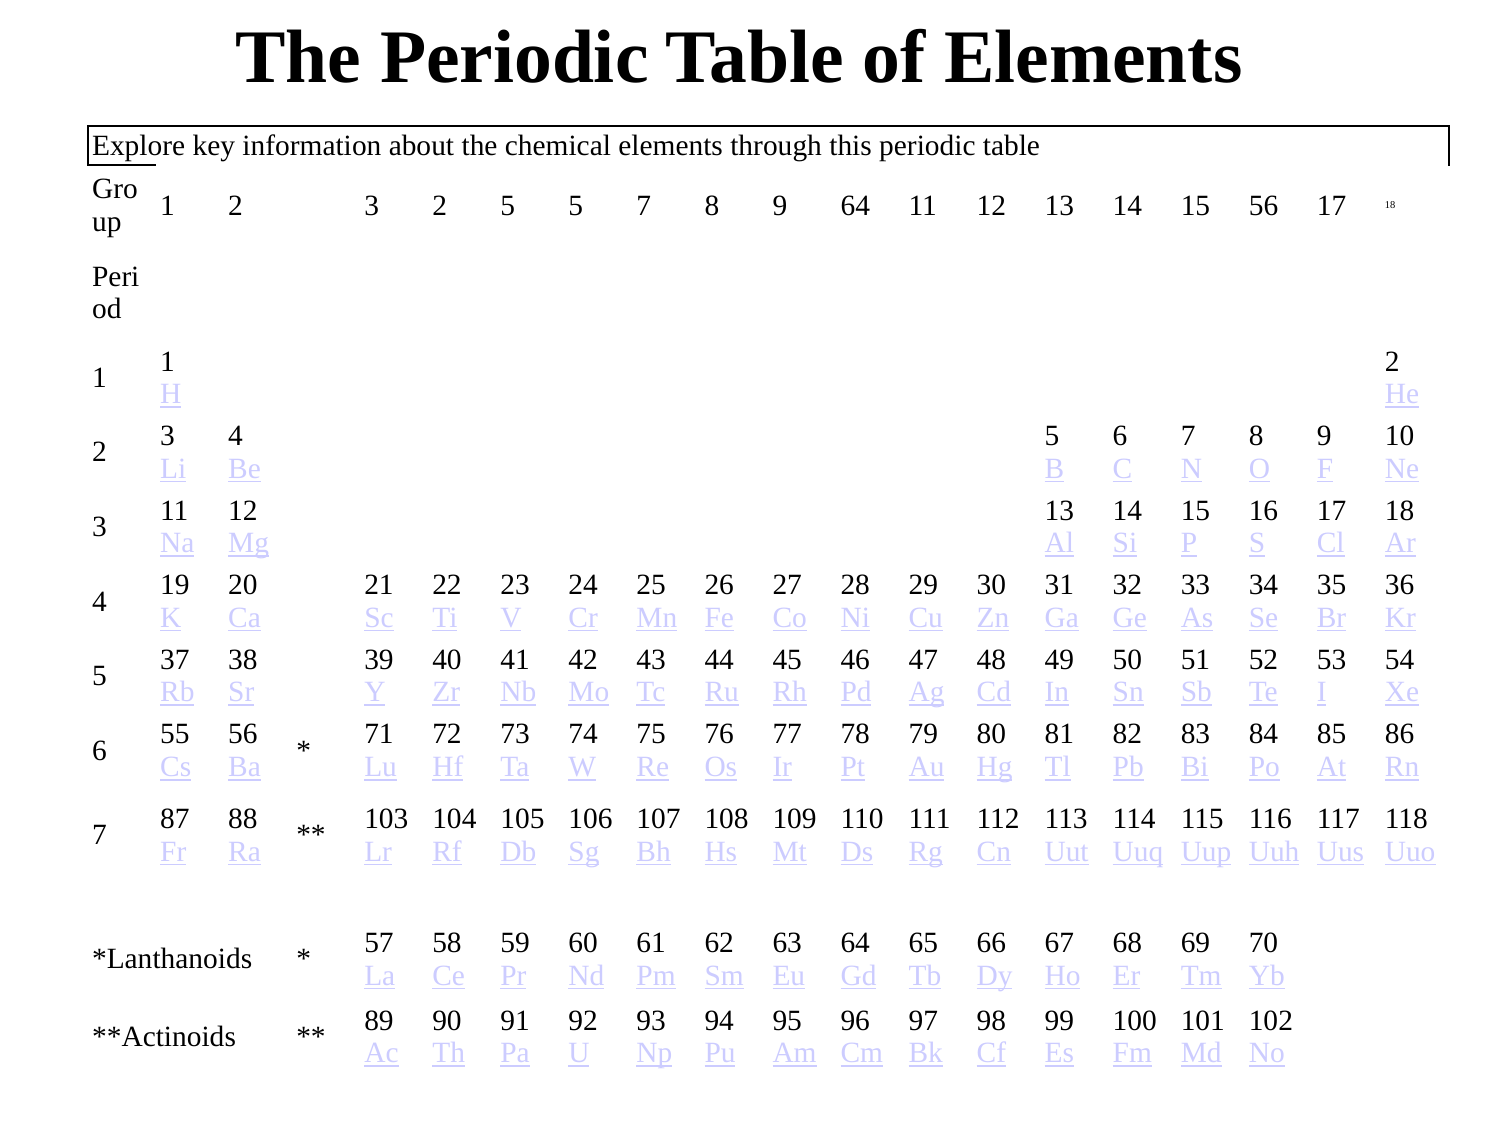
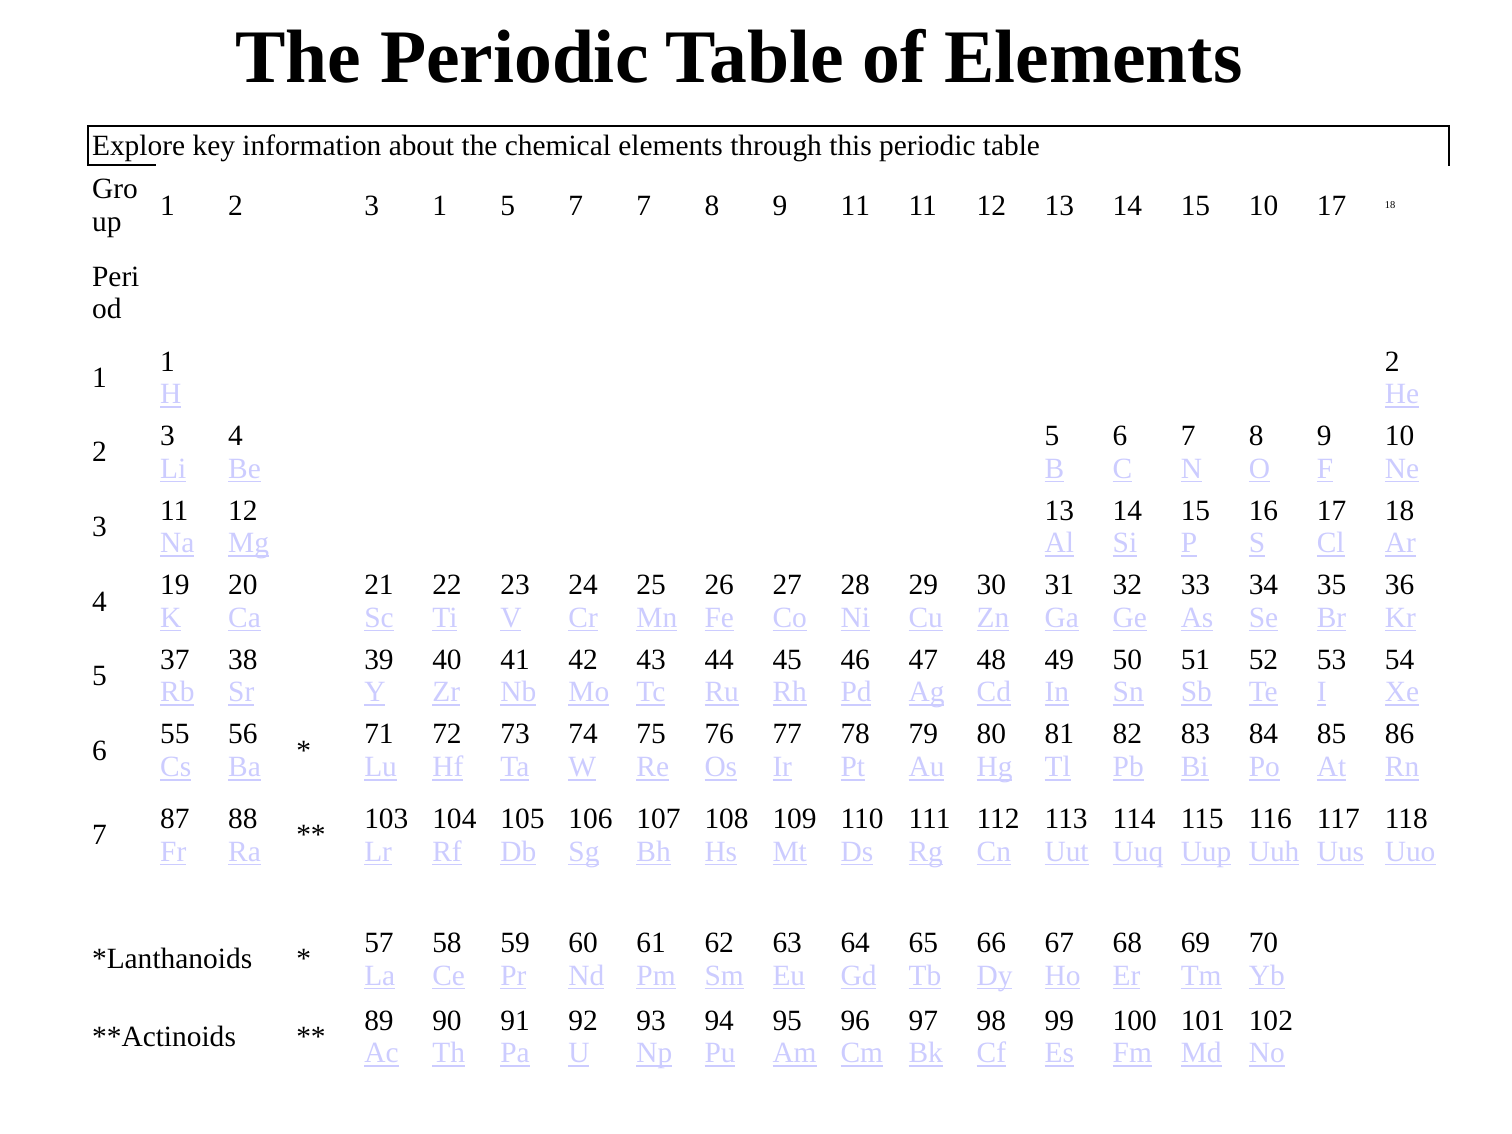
3 2: 2 -> 1
5 5: 5 -> 7
9 64: 64 -> 11
15 56: 56 -> 10
